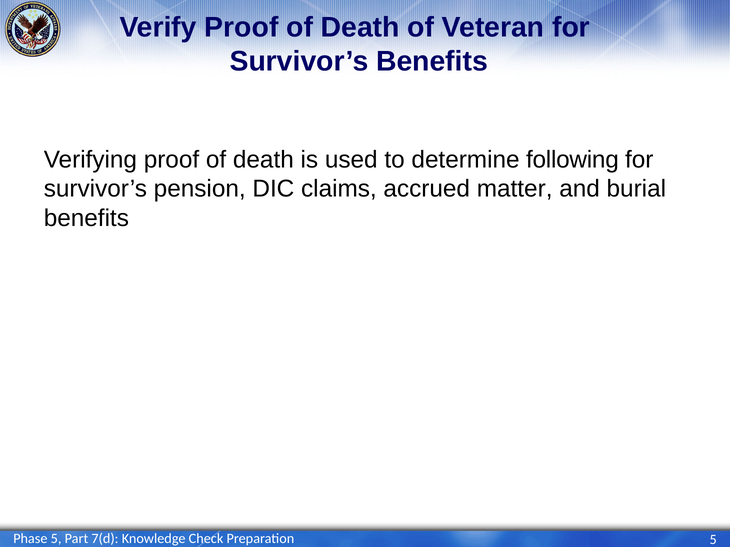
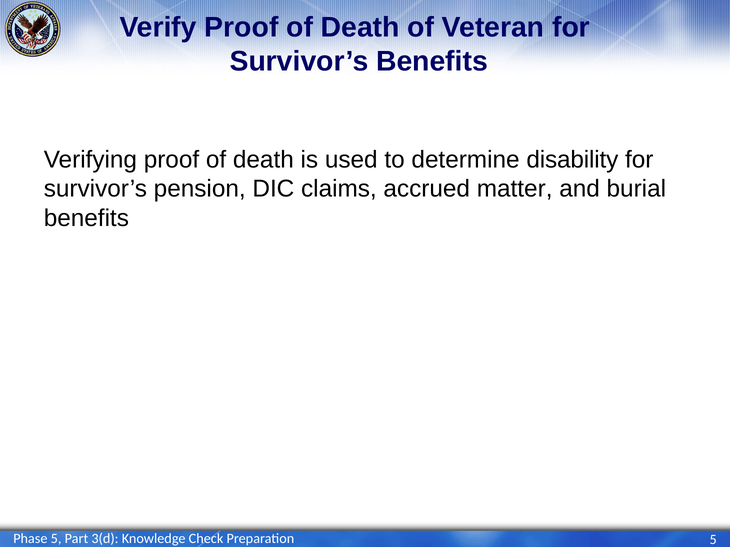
following: following -> disability
7(d: 7(d -> 3(d
